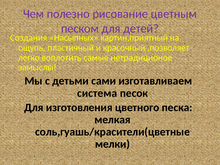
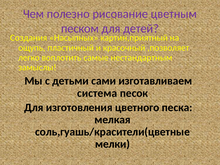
нетрадиционое: нетрадиционое -> нестандартным
